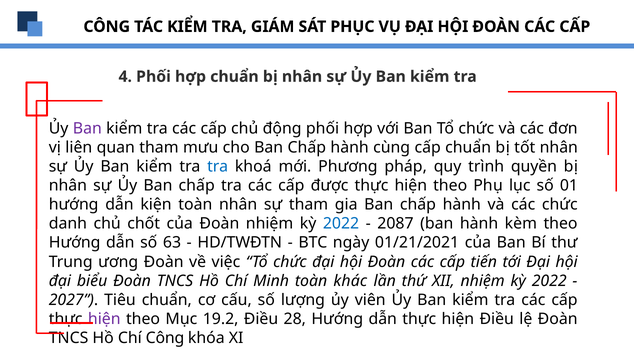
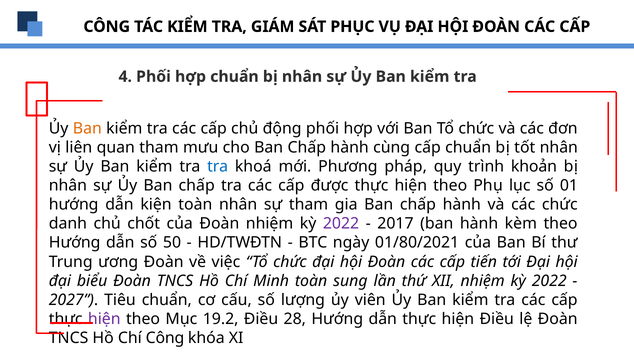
Ban at (87, 128) colour: purple -> orange
quyền: quyền -> khoản
2022 at (341, 223) colour: blue -> purple
2087: 2087 -> 2017
63: 63 -> 50
01/21/2021: 01/21/2021 -> 01/80/2021
khác: khác -> sung
